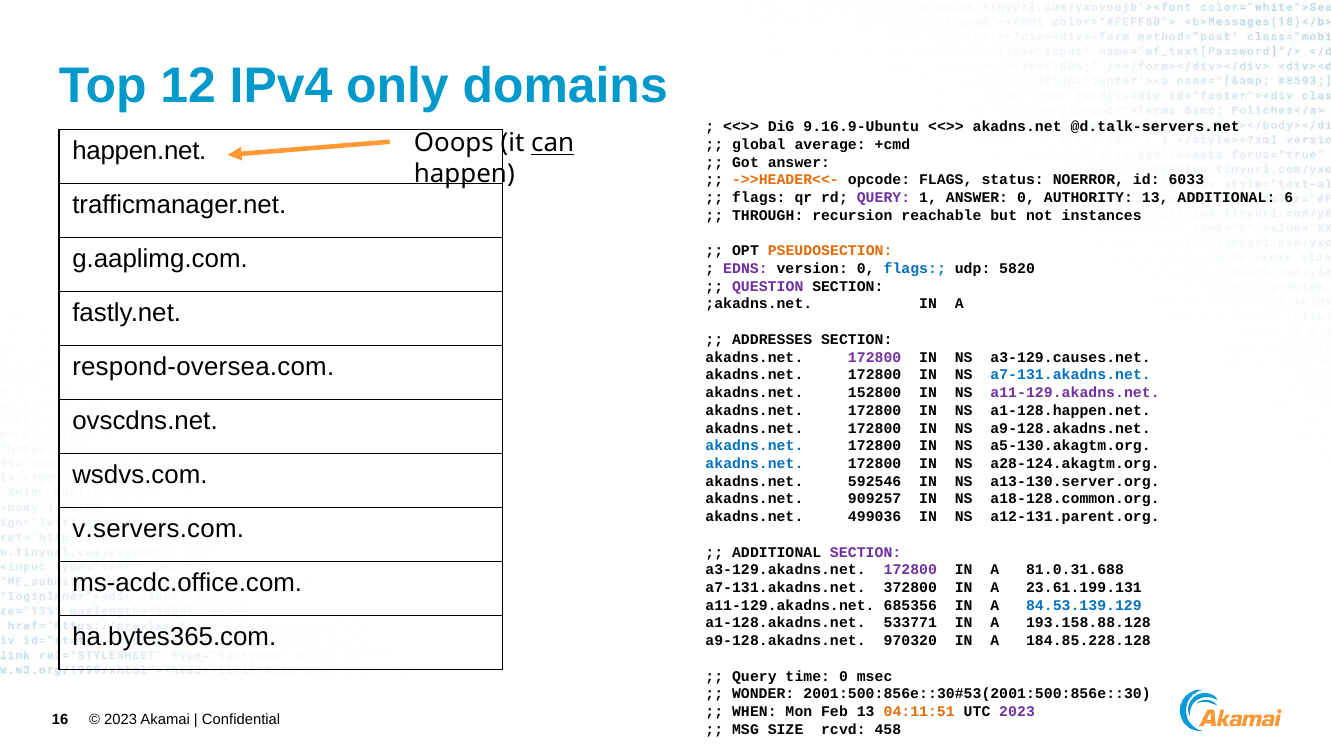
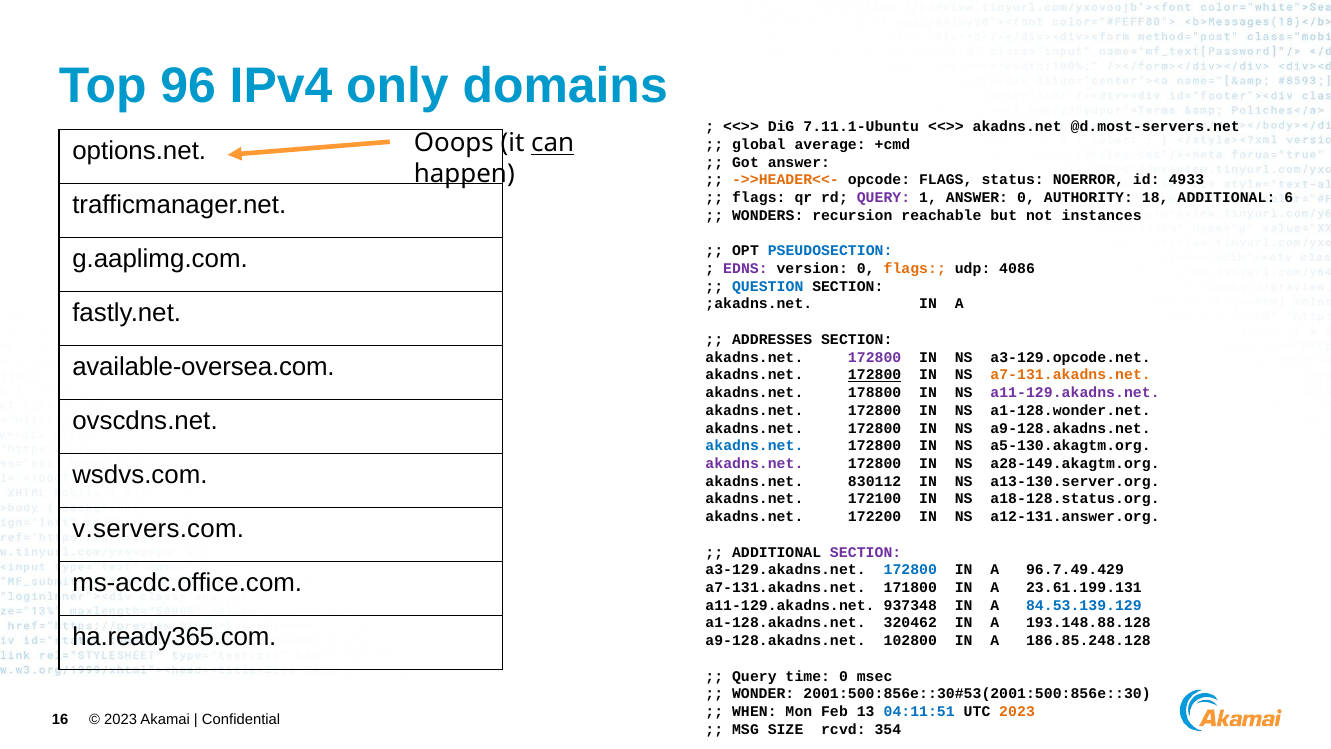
12: 12 -> 96
9.16.9-Ubuntu: 9.16.9-Ubuntu -> 7.11.1-Ubuntu
@d.talk-servers.net: @d.talk-servers.net -> @d.most-servers.net
happen.net: happen.net -> options.net
6033: 6033 -> 4933
AUTHORITY 13: 13 -> 18
THROUGH: THROUGH -> WONDERS
PSEUDOSECTION colour: orange -> blue
flags at (915, 269) colour: blue -> orange
5820: 5820 -> 4086
QUESTION colour: purple -> blue
a3-129.causes.net: a3-129.causes.net -> a3-129.opcode.net
respond-oversea.com: respond-oversea.com -> available-oversea.com
172800 at (875, 375) underline: none -> present
a7-131.akadns.net at (1071, 375) colour: blue -> orange
152800: 152800 -> 178800
a1-128.happen.net: a1-128.happen.net -> a1-128.wonder.net
akadns.net at (754, 463) colour: blue -> purple
a28-124.akagtm.org: a28-124.akagtm.org -> a28-149.akagtm.org
592546: 592546 -> 830112
909257: 909257 -> 172100
a18-128.common.org: a18-128.common.org -> a18-128.status.org
499036: 499036 -> 172200
a12-131.parent.org: a12-131.parent.org -> a12-131.answer.org
172800 at (910, 570) colour: purple -> blue
81.0.31.688: 81.0.31.688 -> 96.7.49.429
372800: 372800 -> 171800
685356: 685356 -> 937348
533771: 533771 -> 320462
193.158.88.128: 193.158.88.128 -> 193.148.88.128
ha.bytes365.com: ha.bytes365.com -> ha.ready365.com
970320: 970320 -> 102800
184.85.228.128: 184.85.228.128 -> 186.85.248.128
04:11:51 colour: orange -> blue
2023 at (1017, 711) colour: purple -> orange
458: 458 -> 354
